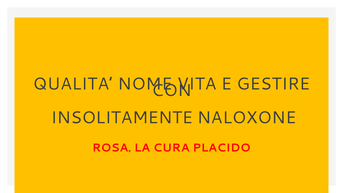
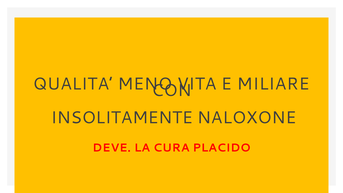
NOME: NOME -> MENO
GESTIRE: GESTIRE -> MILIARE
ROSA: ROSA -> DEVE
